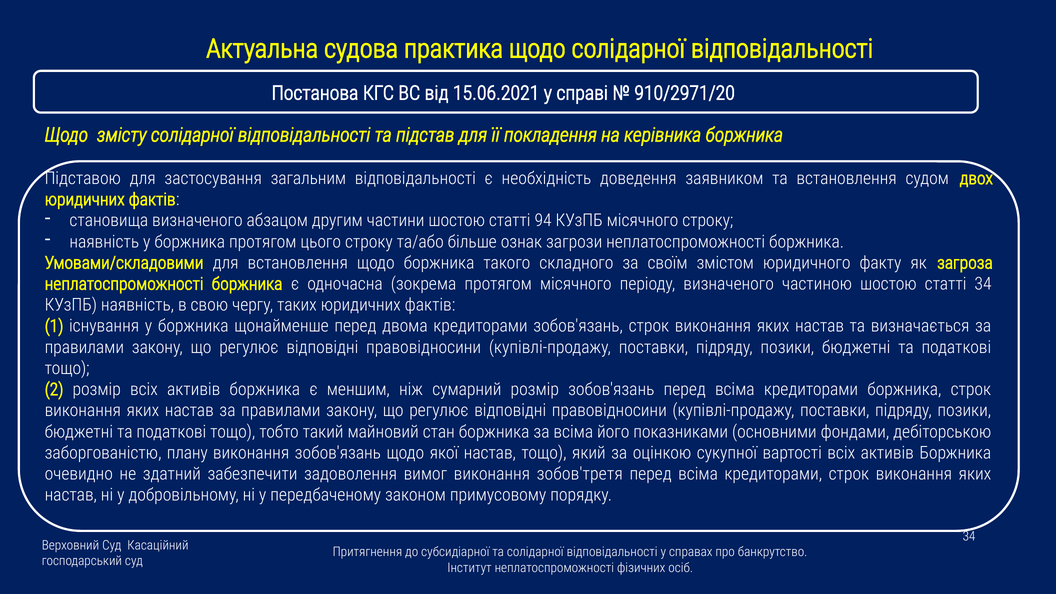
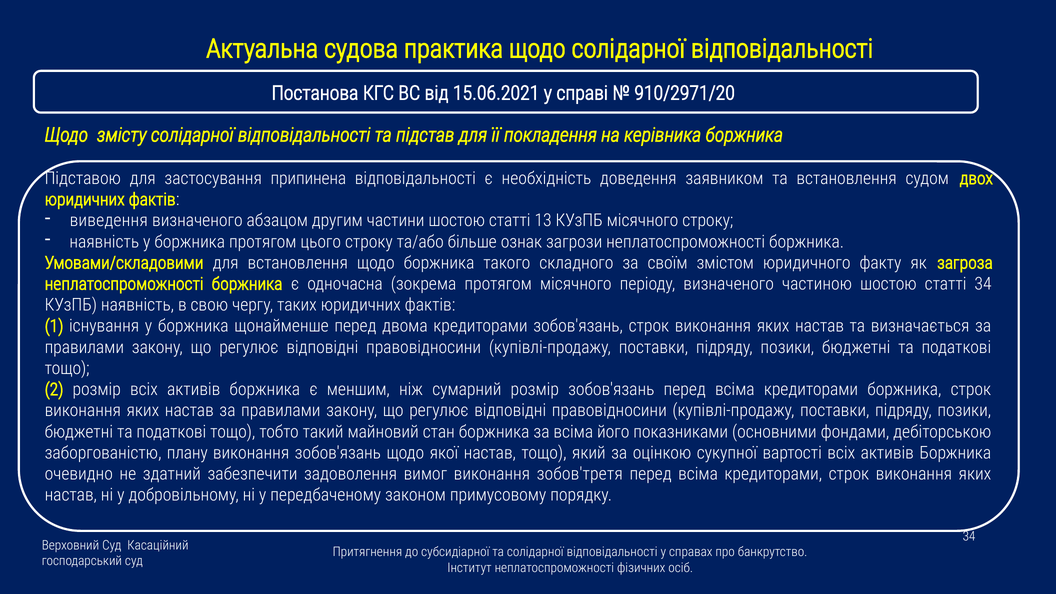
загальним: загальним -> припинена
становища: становища -> виведення
94: 94 -> 13
